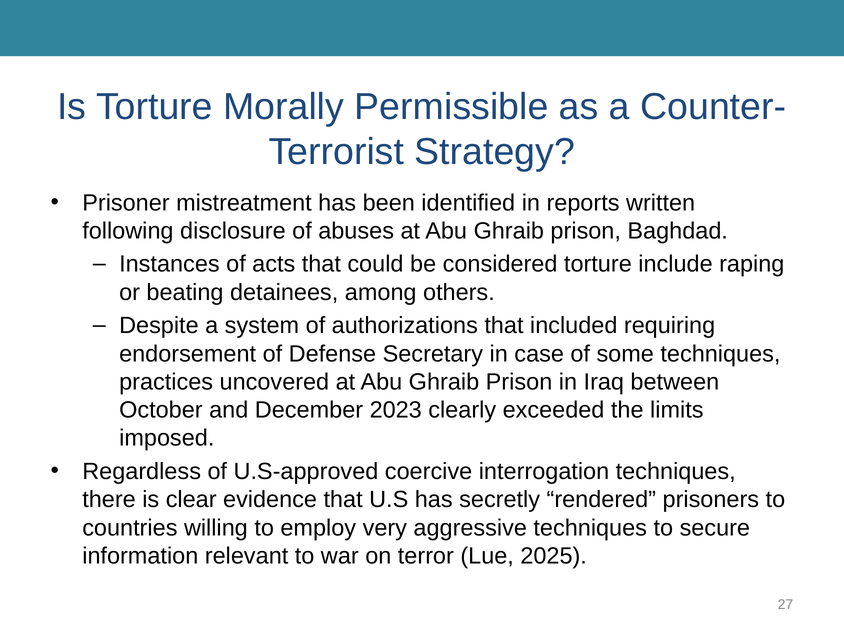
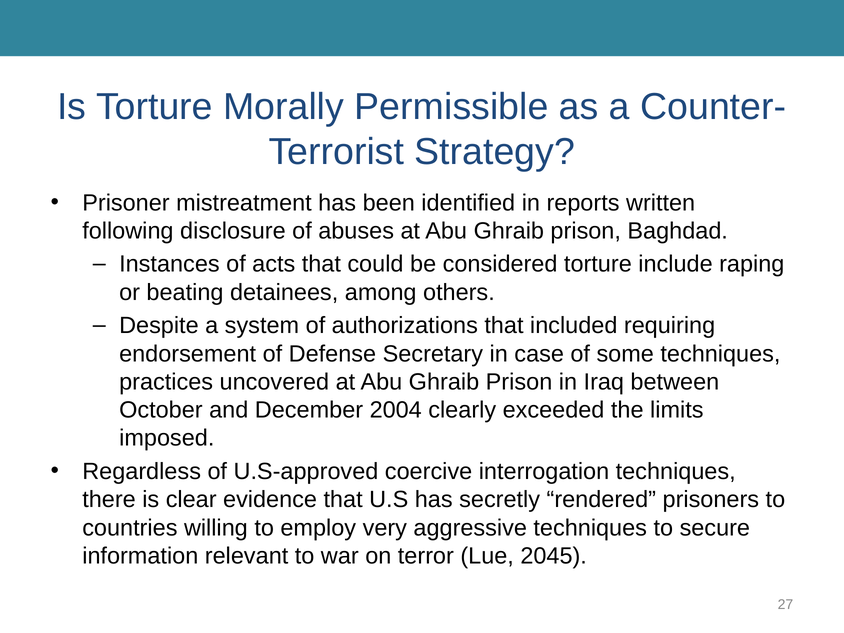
2023: 2023 -> 2004
2025: 2025 -> 2045
